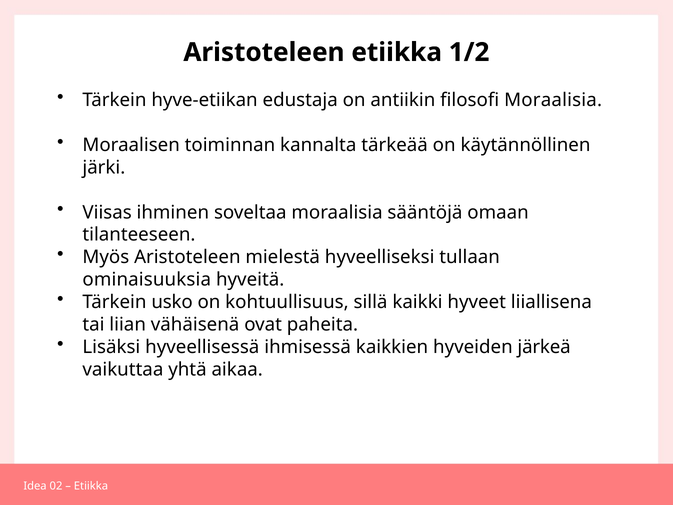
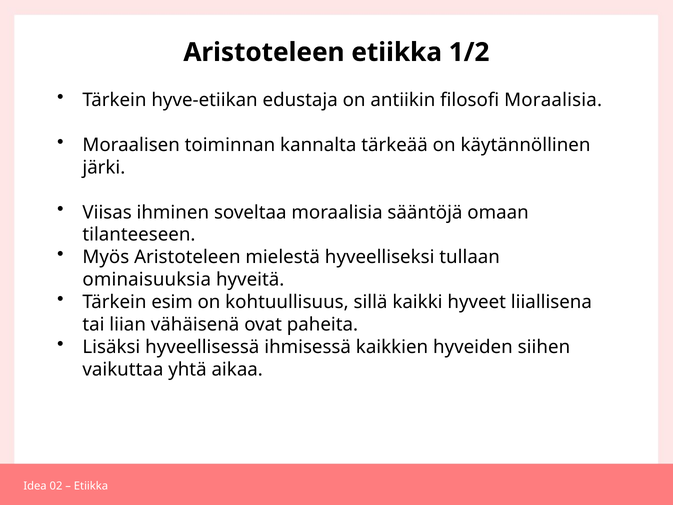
usko: usko -> esim
järkeä: järkeä -> siihen
